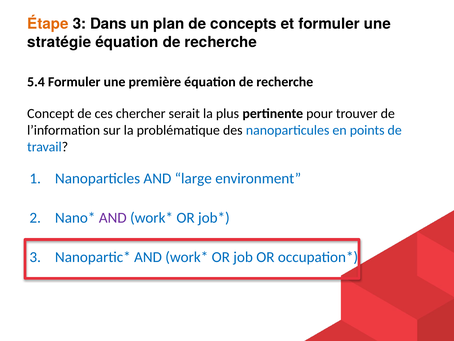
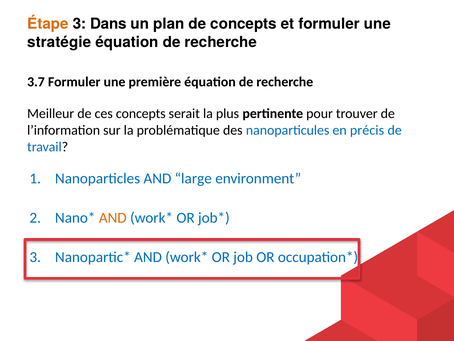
5.4: 5.4 -> 3.7
Concept: Concept -> Meilleur
ces chercher: chercher -> concepts
points: points -> précis
AND at (113, 217) colour: purple -> orange
